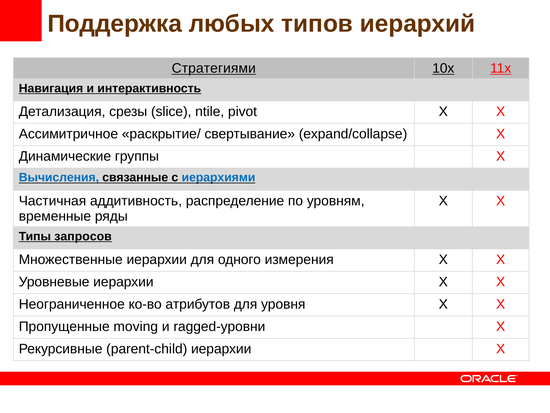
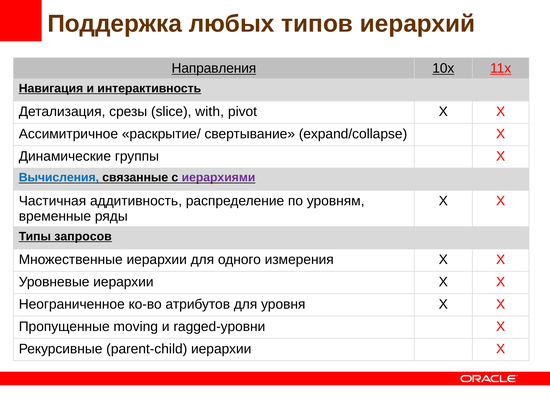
Стратегиями: Стратегиями -> Направления
ntile: ntile -> with
иерархиями colour: blue -> purple
